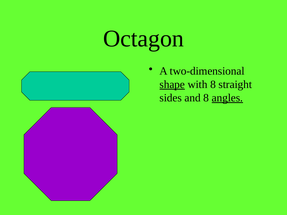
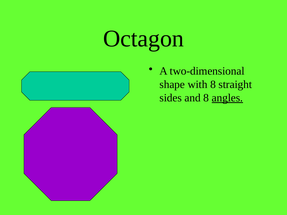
shape underline: present -> none
